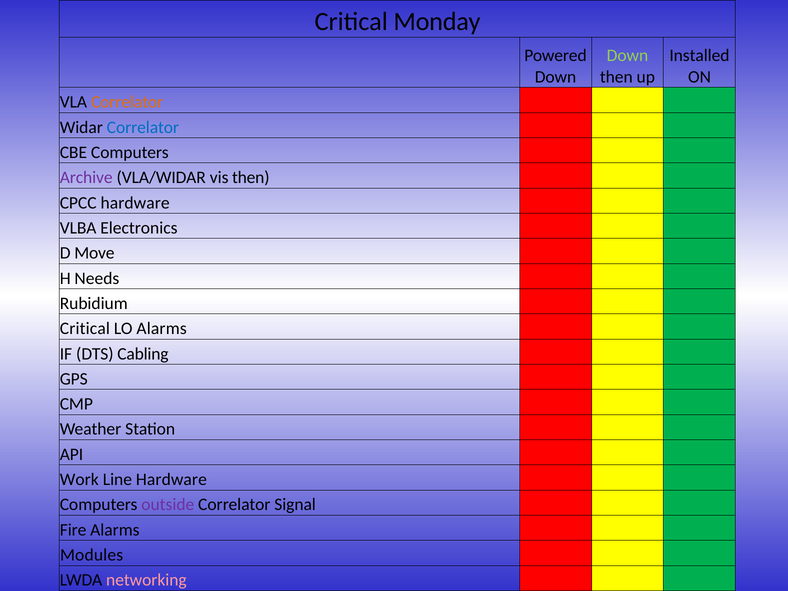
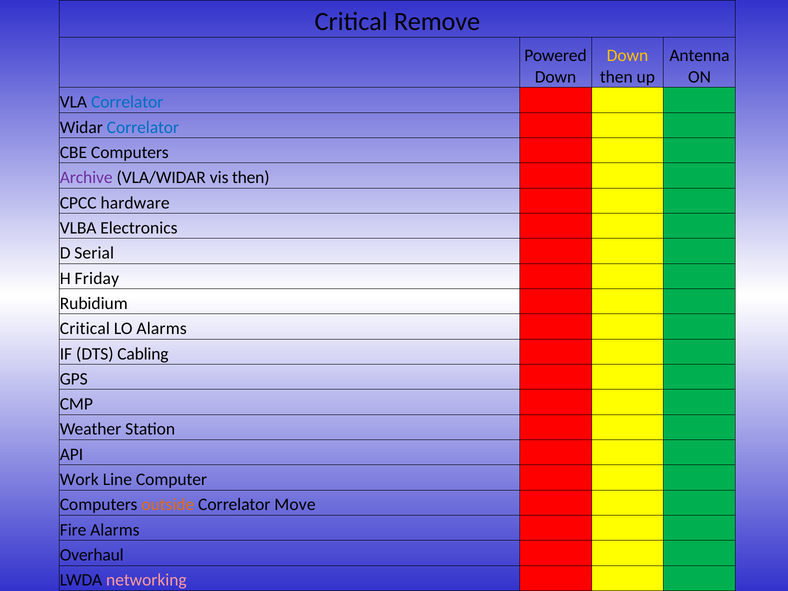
Monday: Monday -> Remove
Down at (627, 56) colour: light green -> yellow
Installed: Installed -> Antenna
Correlator at (127, 102) colour: orange -> blue
Move: Move -> Serial
Needs: Needs -> Friday
Line Hardware: Hardware -> Computer
outside colour: purple -> orange
Signal: Signal -> Move
Modules: Modules -> Overhaul
